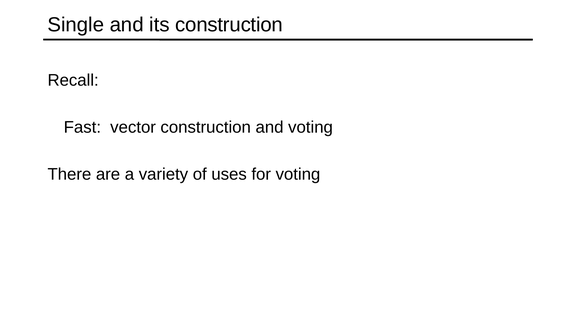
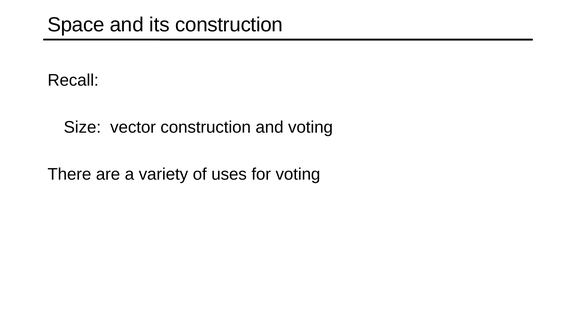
Single: Single -> Space
Fast: Fast -> Size
